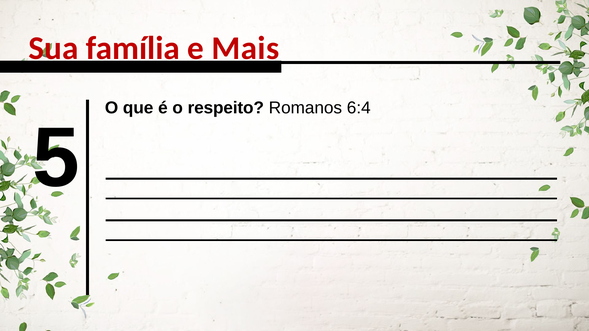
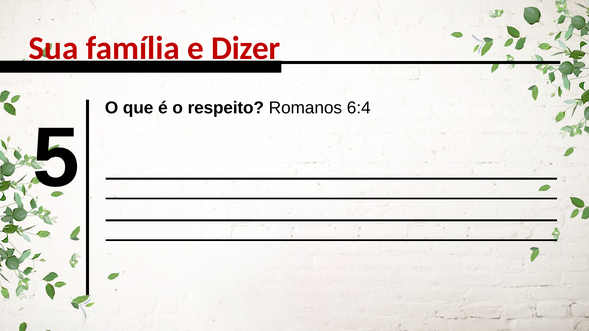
Mais: Mais -> Dizer
